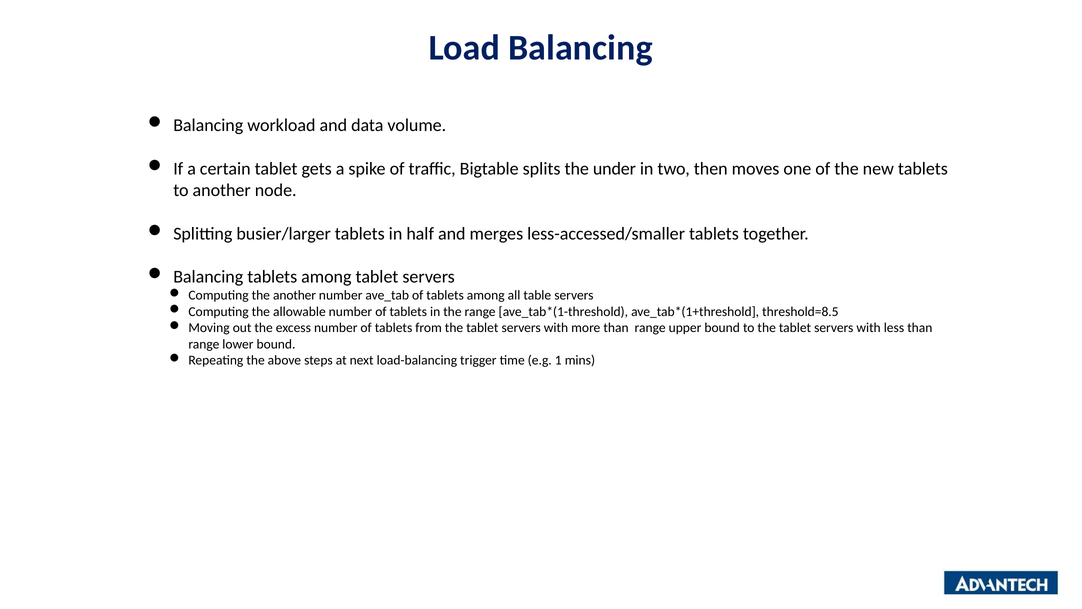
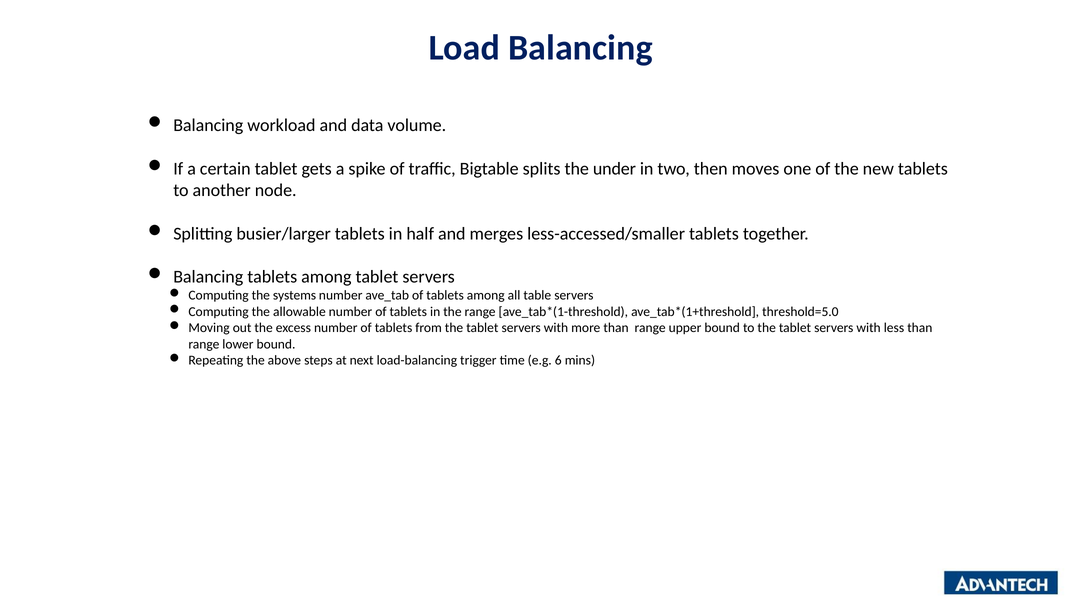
the another: another -> systems
threshold=8.5: threshold=8.5 -> threshold=5.0
1: 1 -> 6
